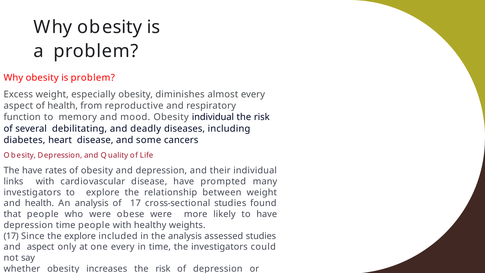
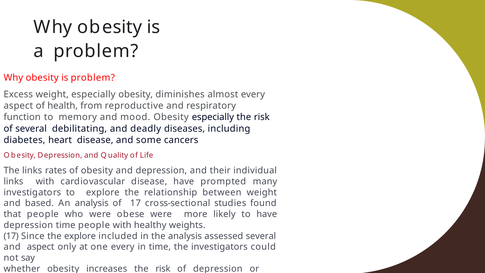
Obesity individual: individual -> especially
The have: have -> links
and health: health -> based
assessed studies: studies -> several
